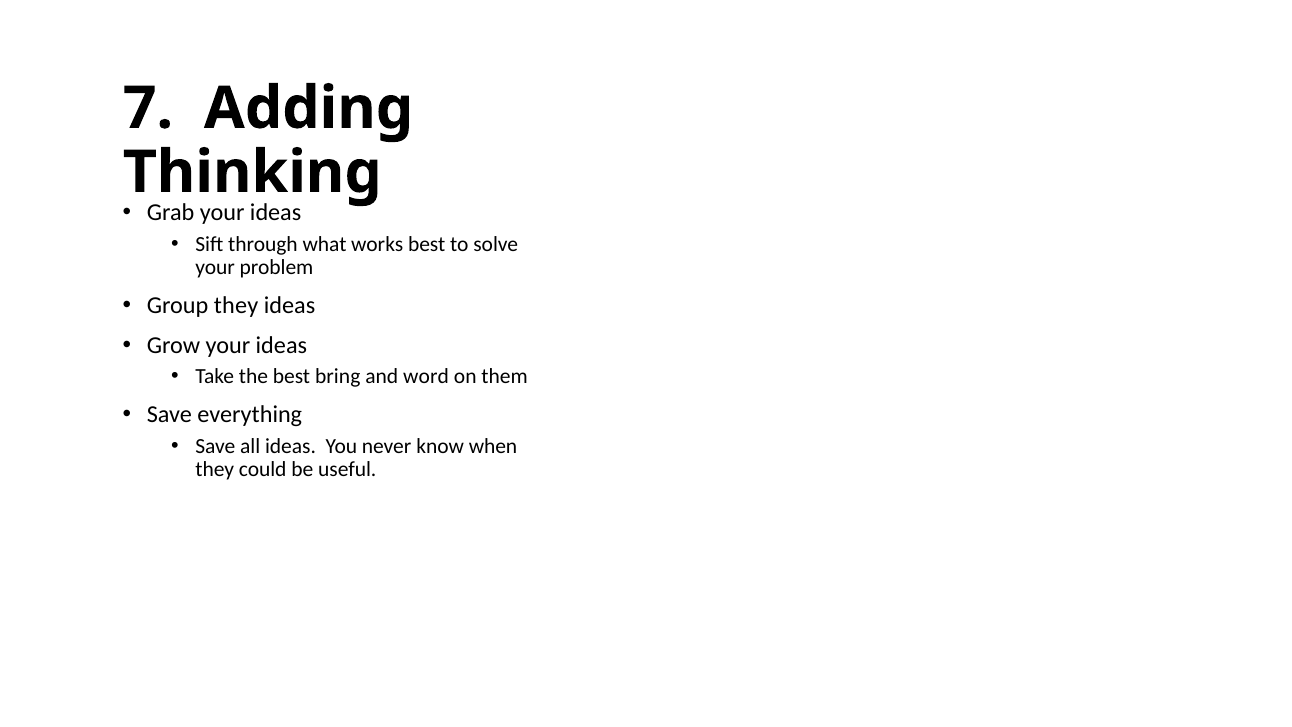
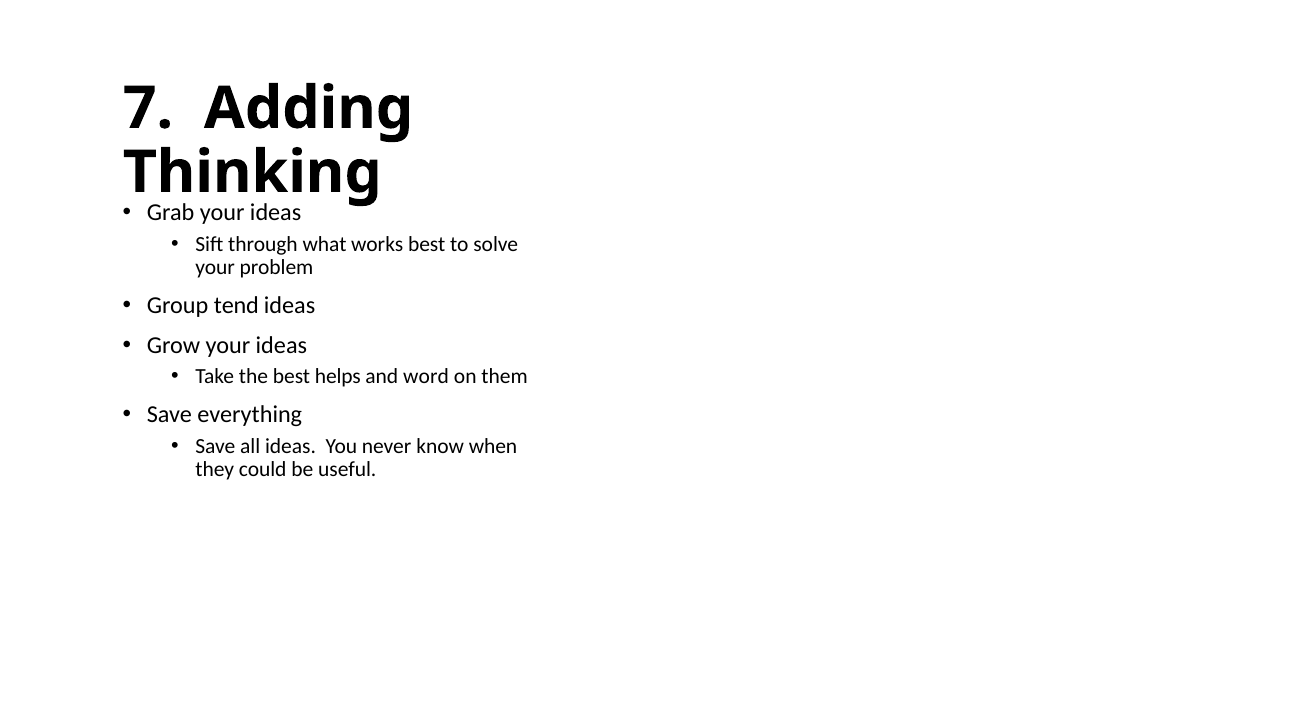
Group they: they -> tend
bring: bring -> helps
